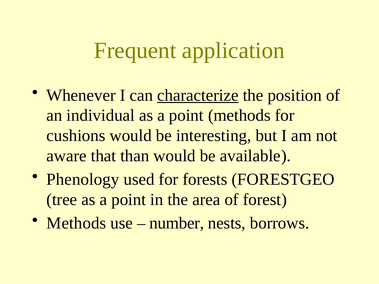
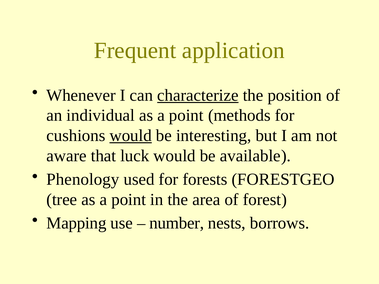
would at (131, 136) underline: none -> present
than: than -> luck
Methods at (76, 223): Methods -> Mapping
